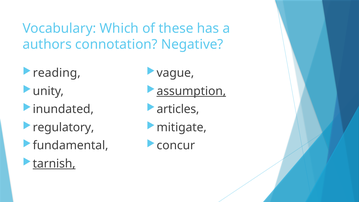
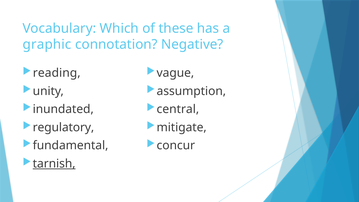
authors: authors -> graphic
assumption underline: present -> none
articles: articles -> central
